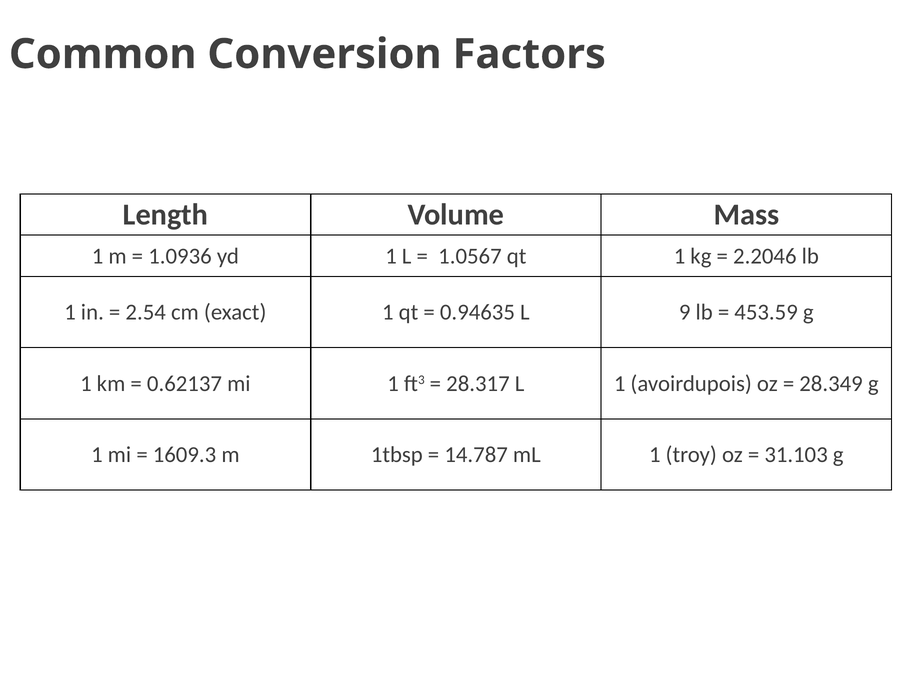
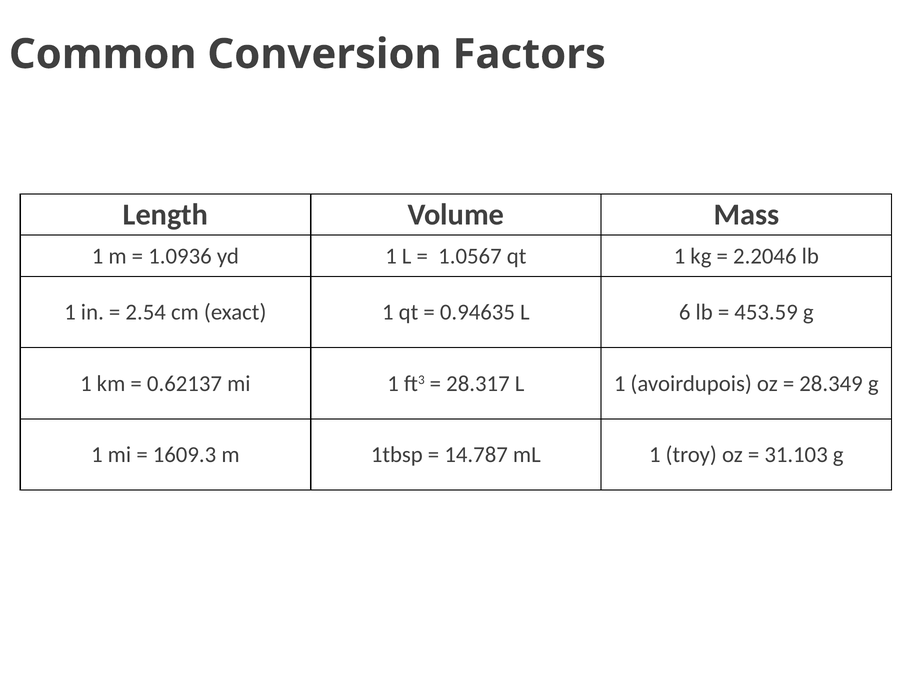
9: 9 -> 6
